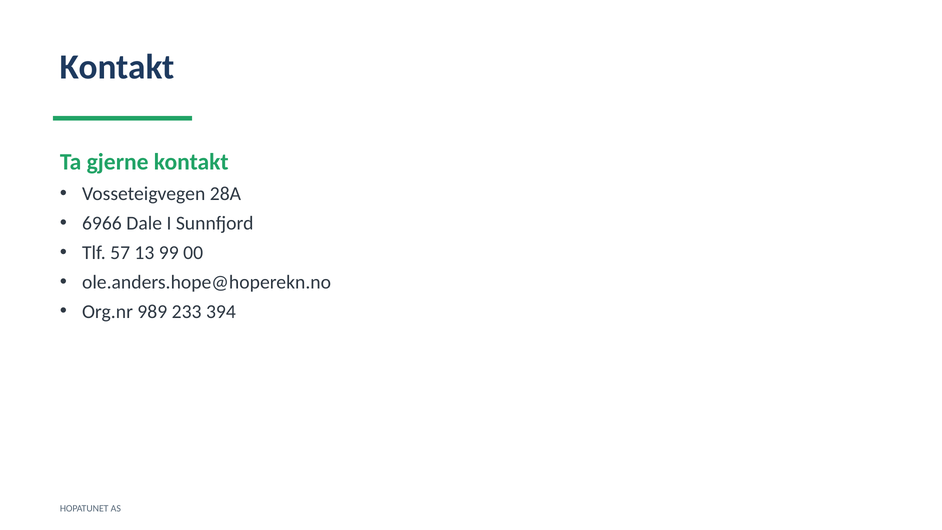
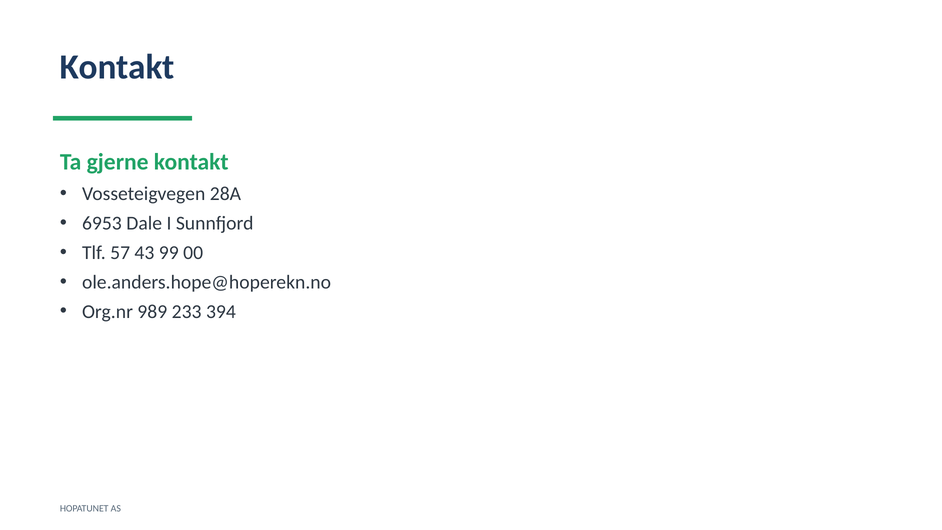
6966: 6966 -> 6953
13: 13 -> 43
